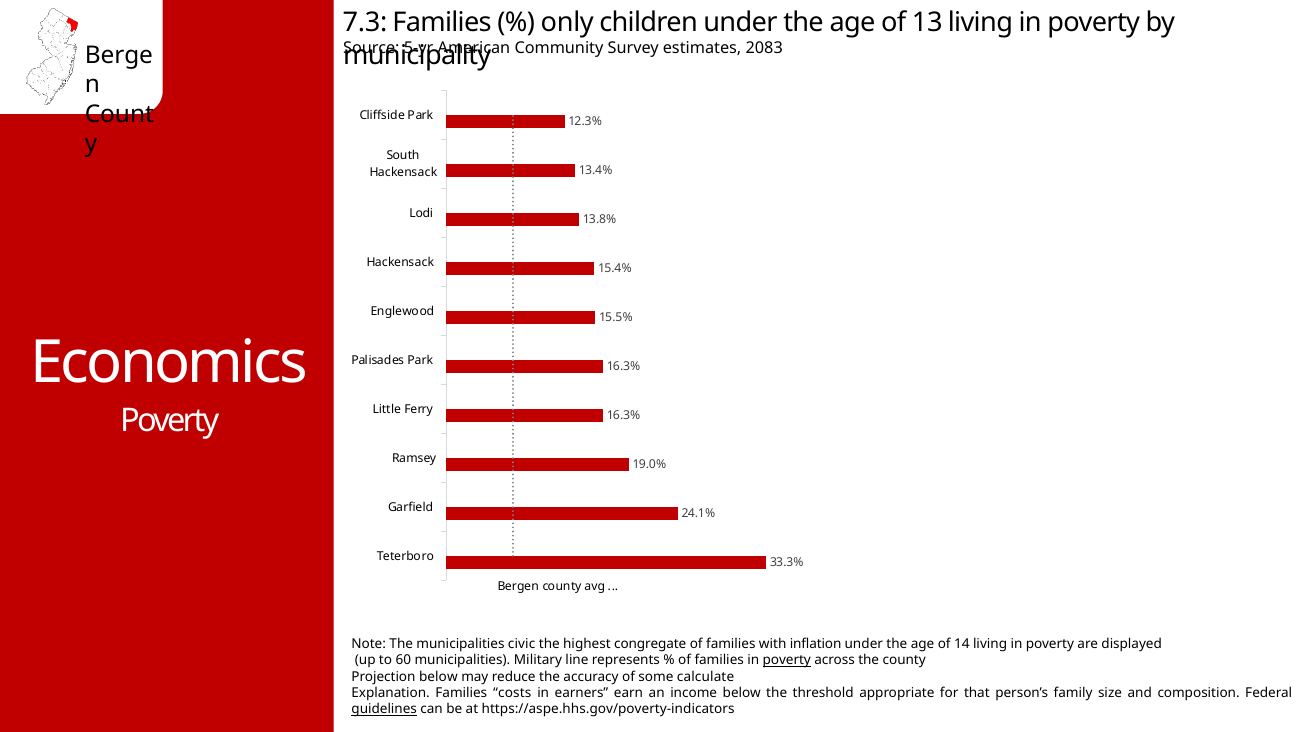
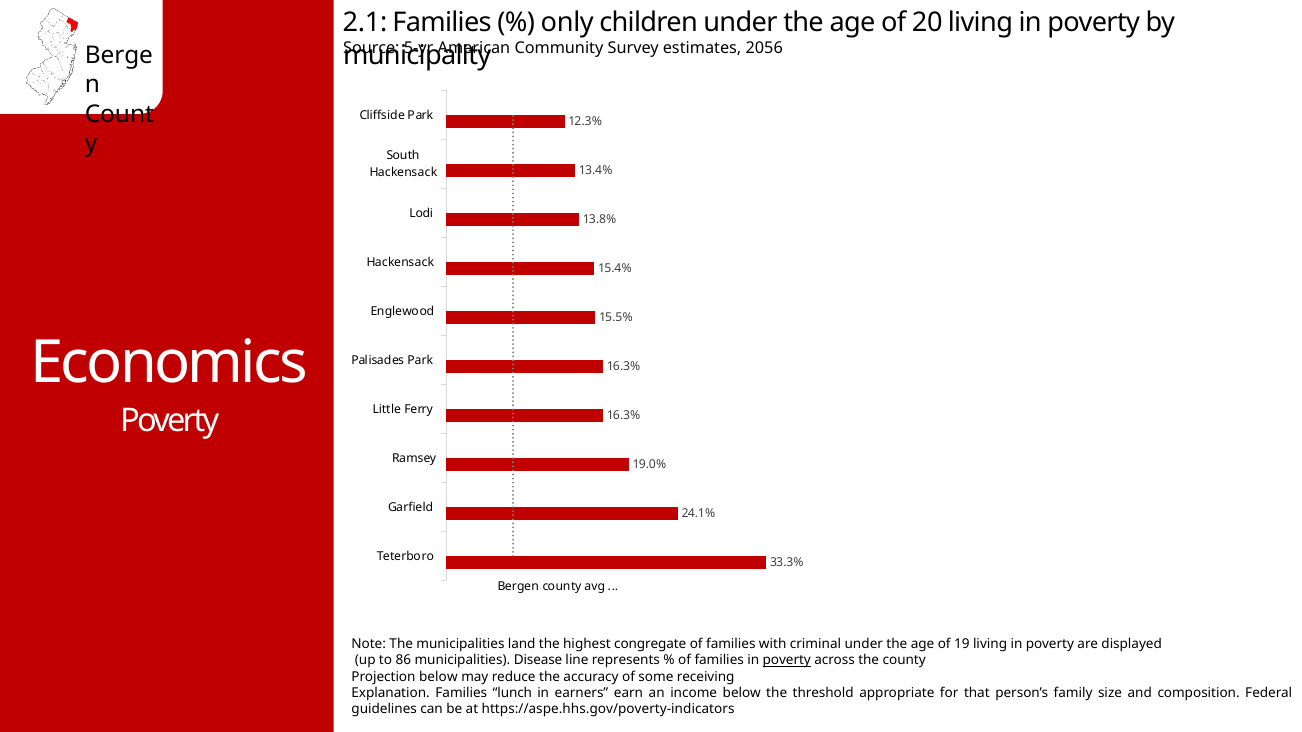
7.3: 7.3 -> 2.1
13: 13 -> 20
2083: 2083 -> 2056
civic: civic -> land
inflation: inflation -> criminal
14: 14 -> 19
60: 60 -> 86
Military: Military -> Disease
calculate: calculate -> receiving
costs: costs -> lunch
guidelines underline: present -> none
